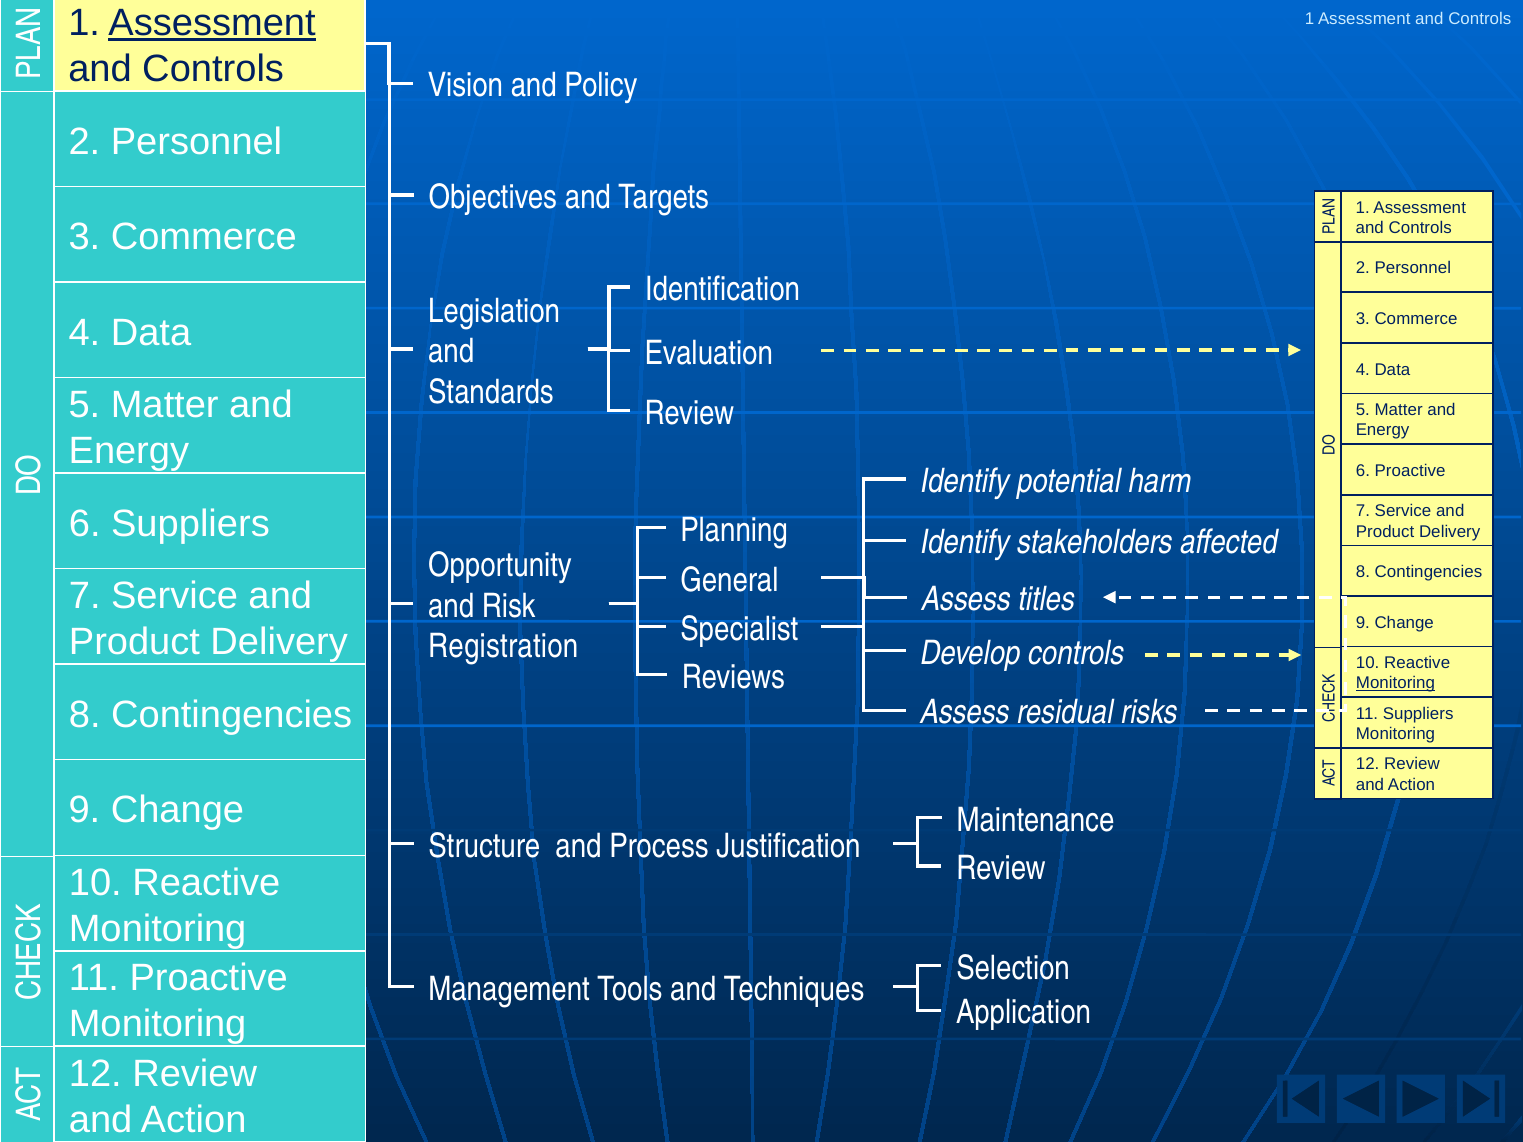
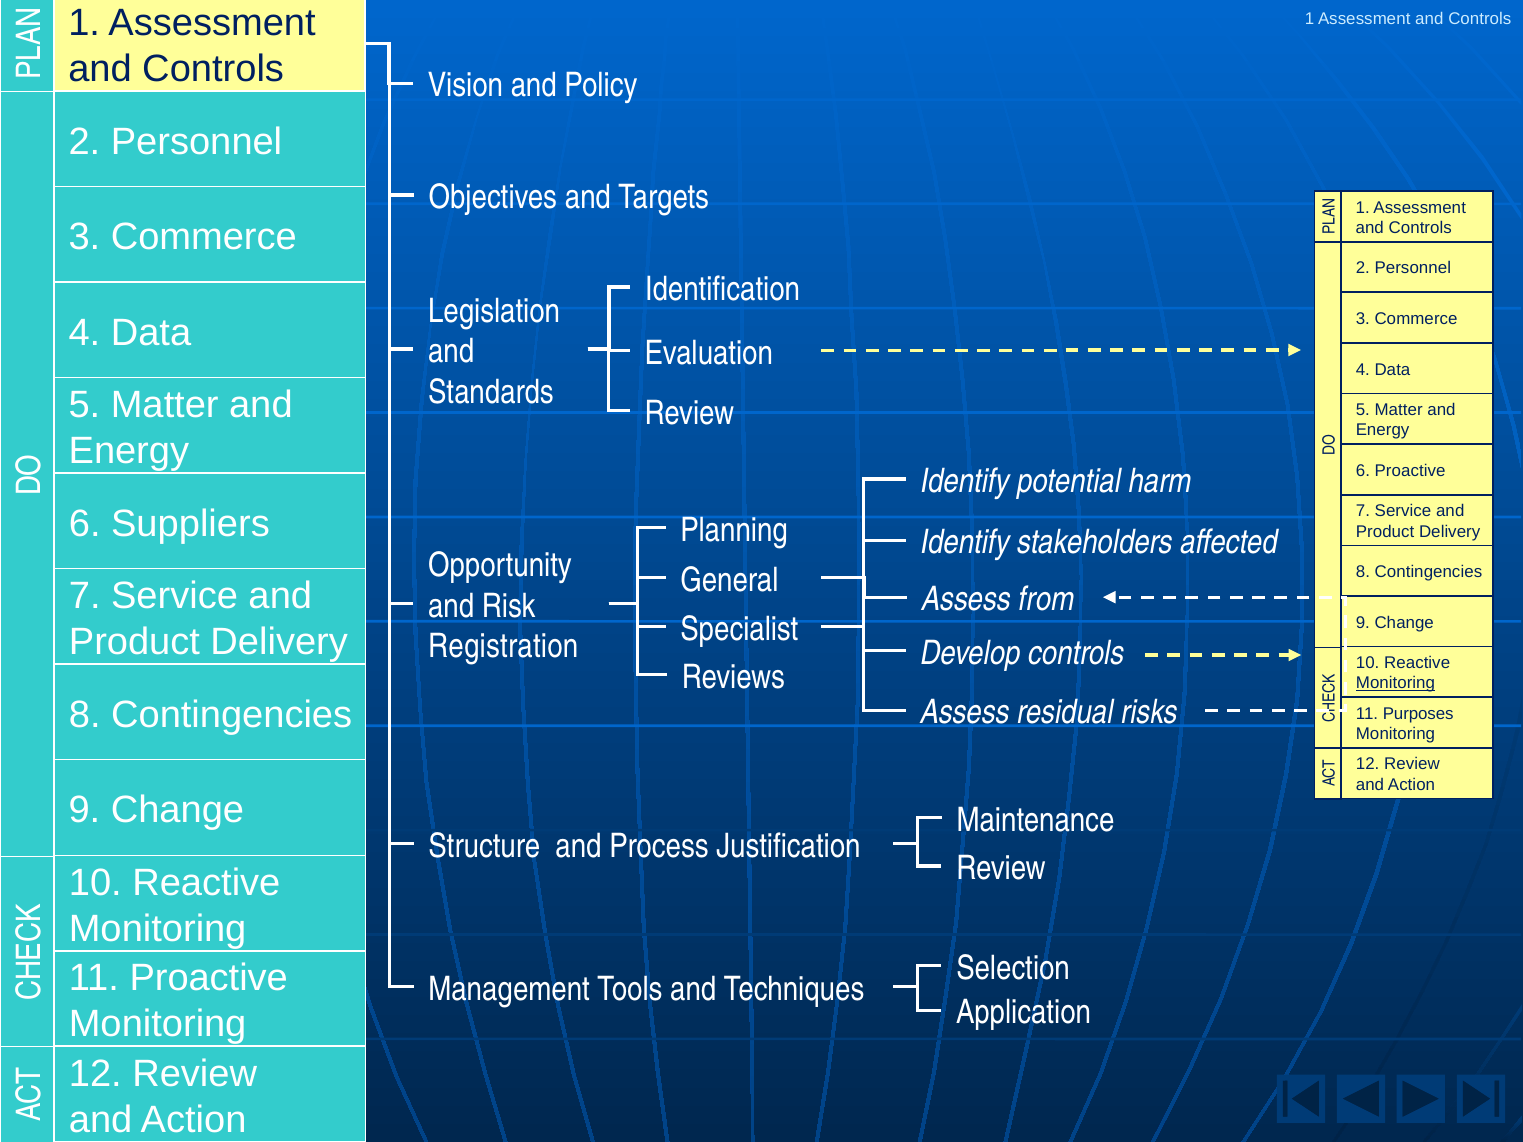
Assessment at (212, 23) underline: present -> none
titles: titles -> from
11 Suppliers: Suppliers -> Purposes
